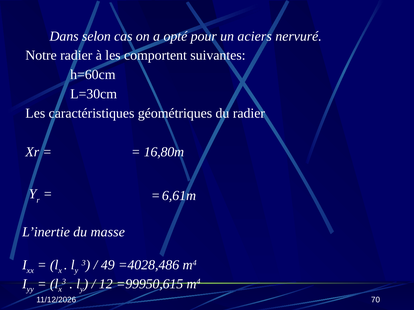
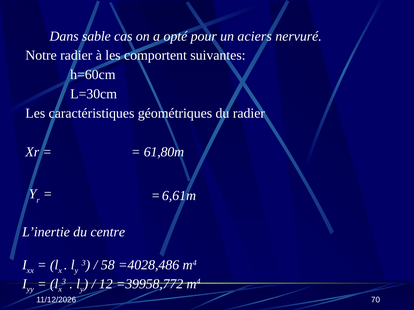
selon: selon -> sable
16,80m: 16,80m -> 61,80m
masse: masse -> centre
49: 49 -> 58
=99950,615: =99950,615 -> =39958,772
